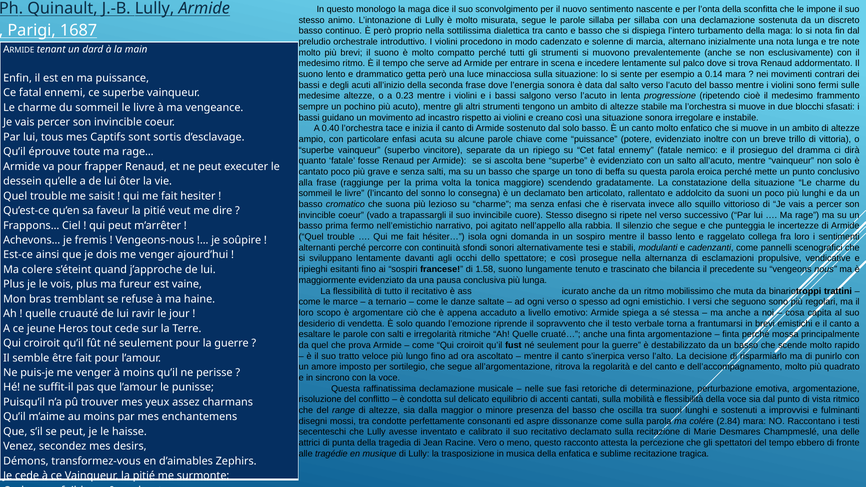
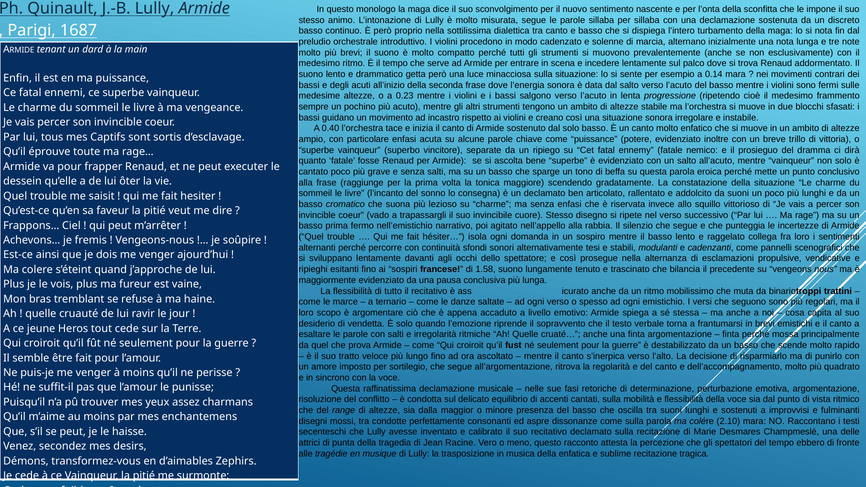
2.84: 2.84 -> 2.10
